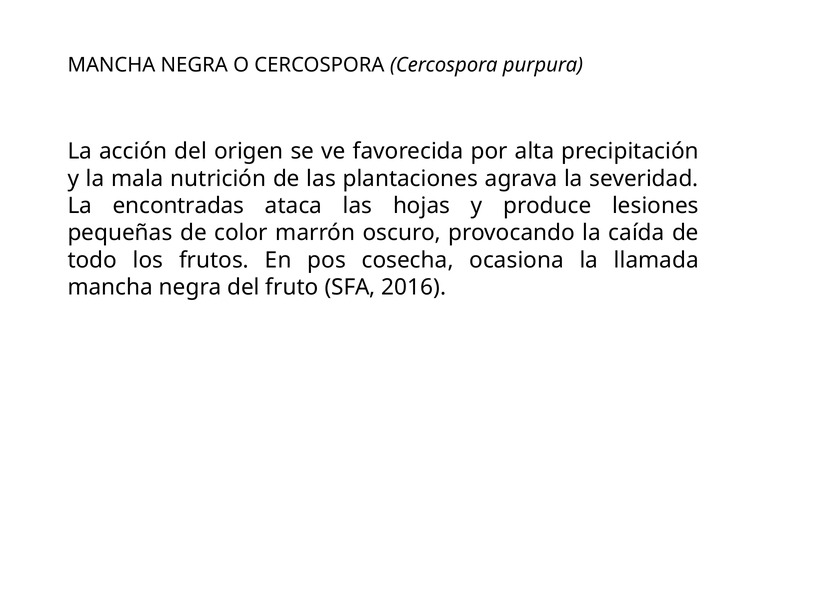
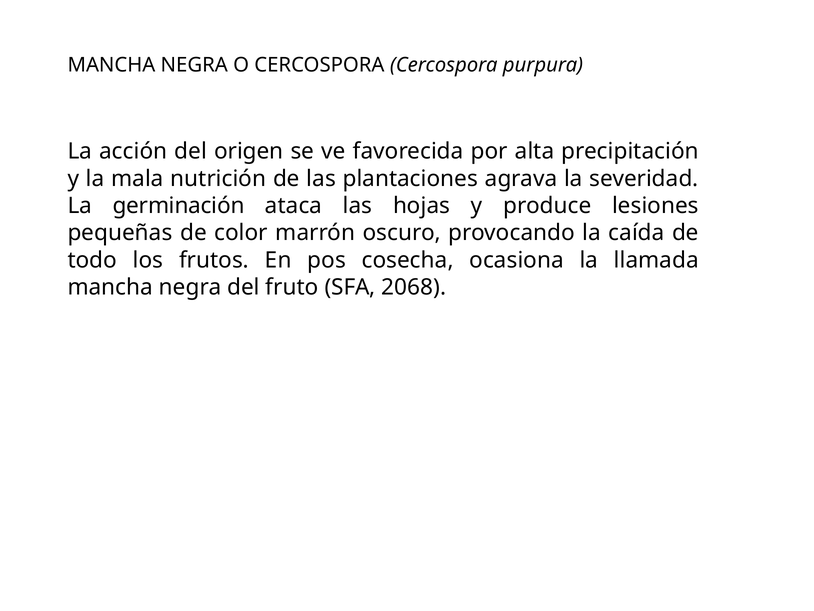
encontradas: encontradas -> germinación
2016: 2016 -> 2068
